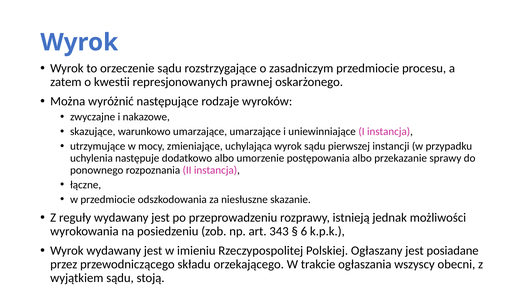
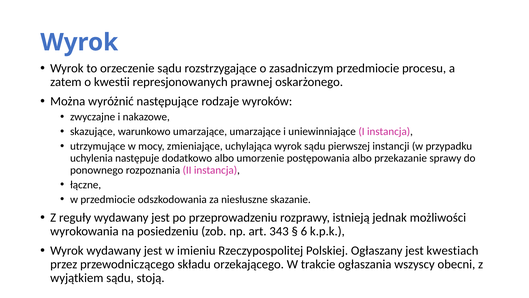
posiadane: posiadane -> kwestiach
